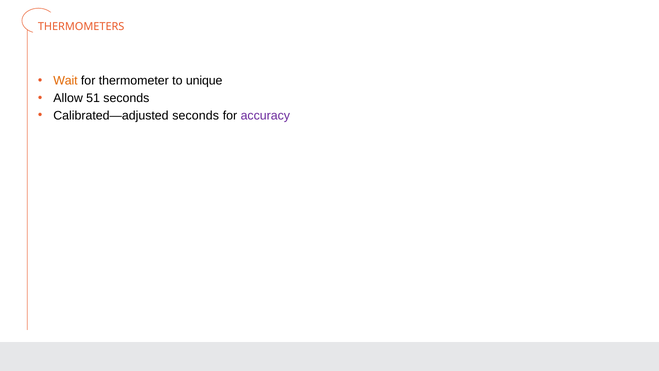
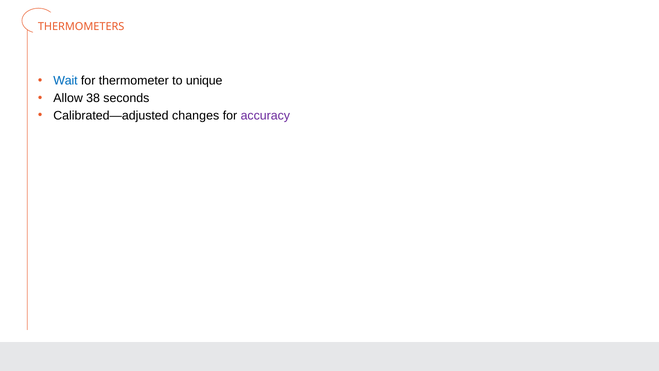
Wait colour: orange -> blue
51: 51 -> 38
Calibrated—adjusted seconds: seconds -> changes
